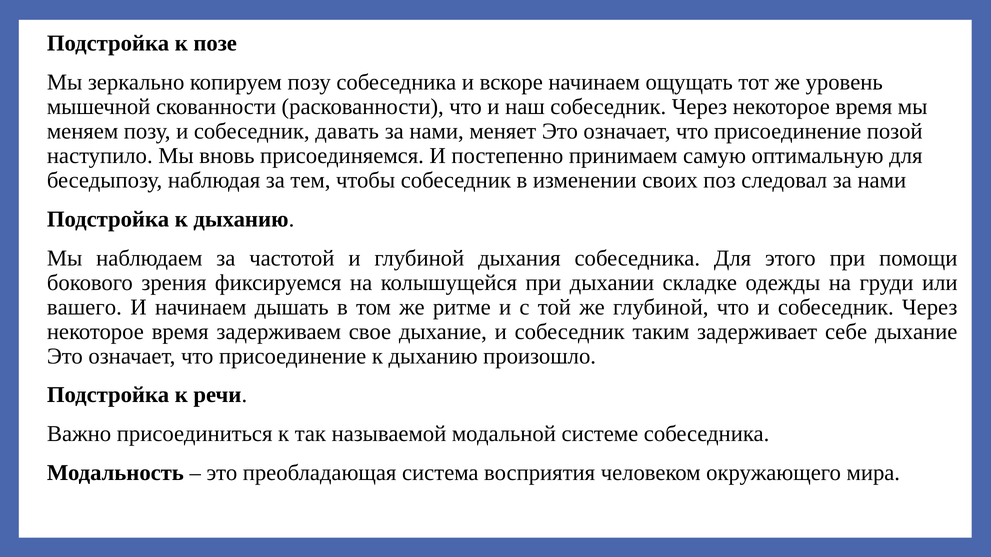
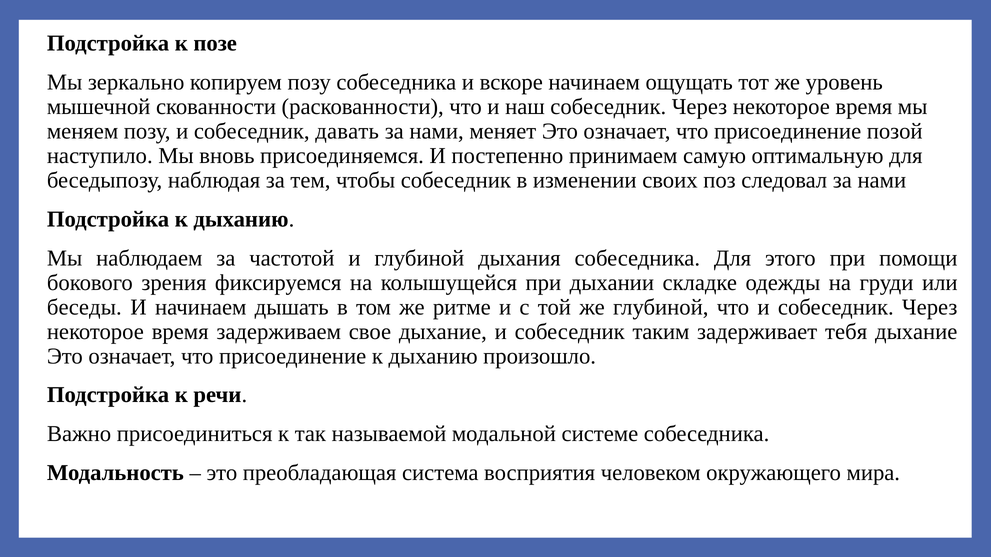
вашего: вашего -> беседы
себе: себе -> тебя
